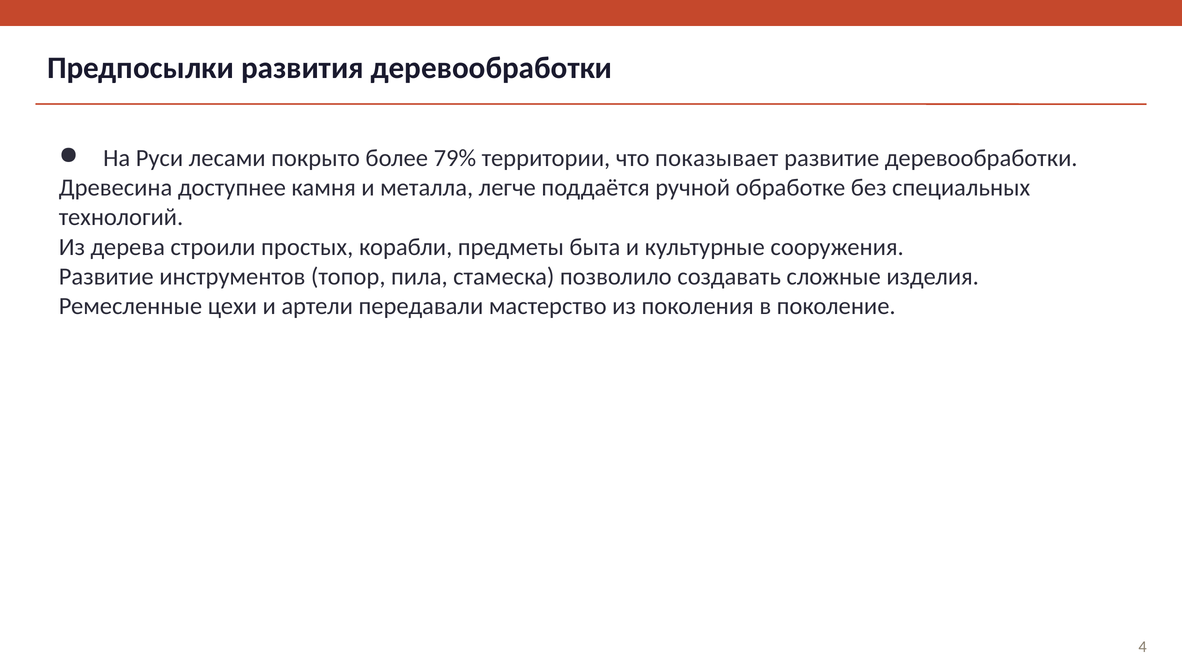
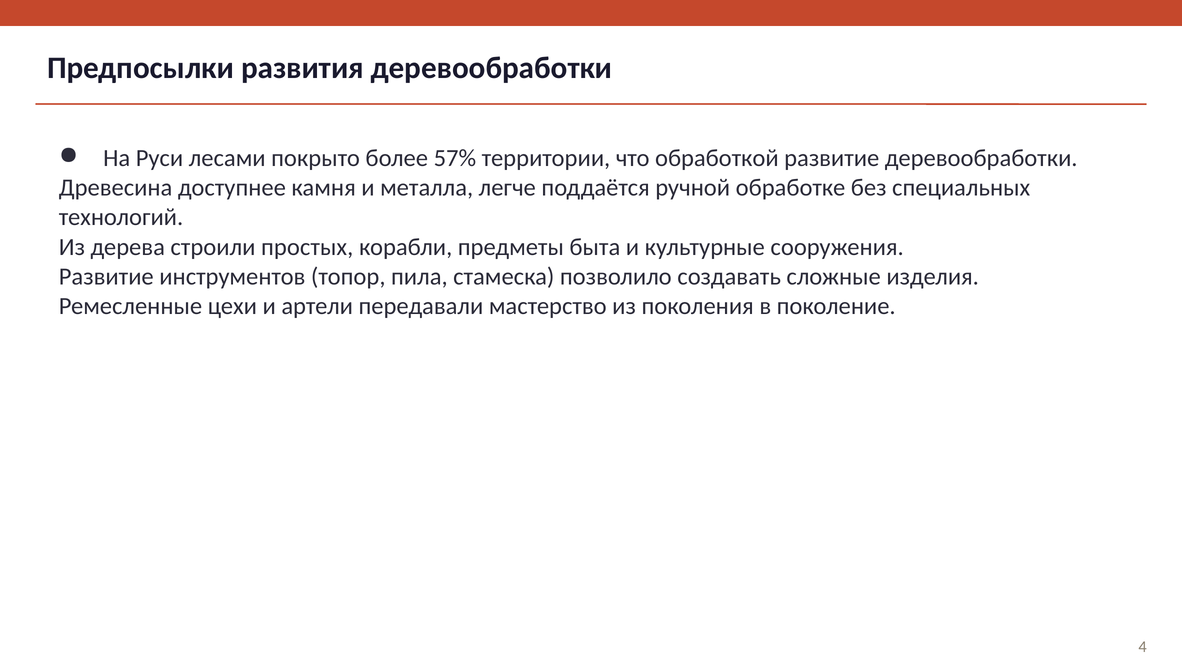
79%: 79% -> 57%
показывает: показывает -> обработкой
